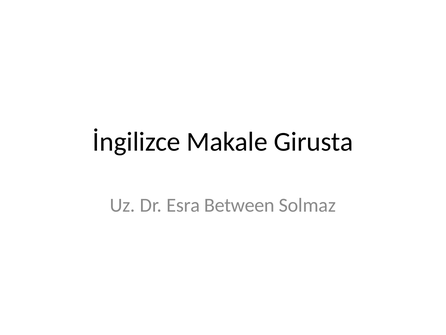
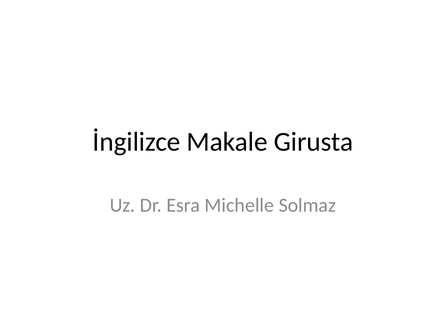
Between: Between -> Michelle
